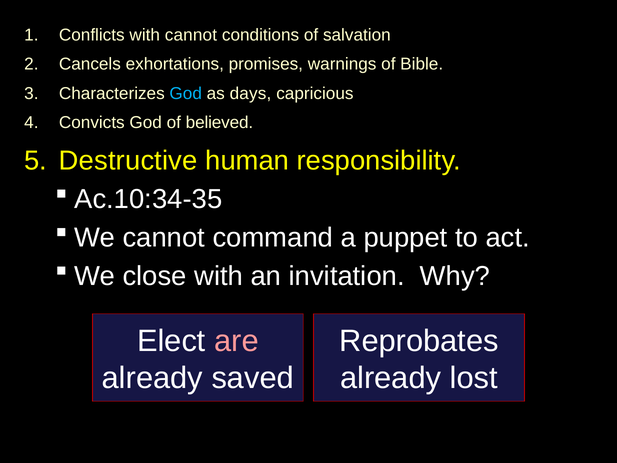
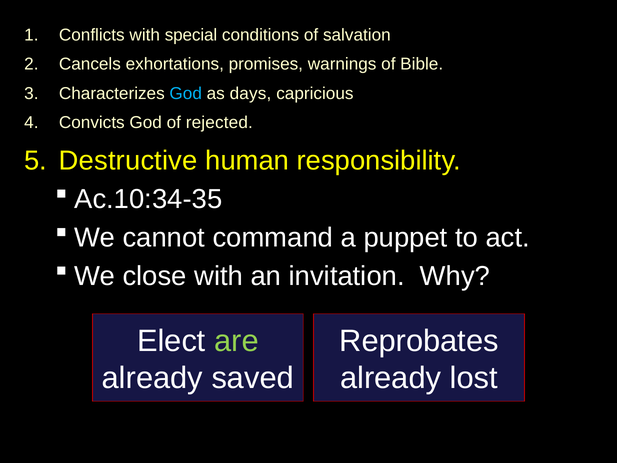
with cannot: cannot -> special
believed: believed -> rejected
are colour: pink -> light green
